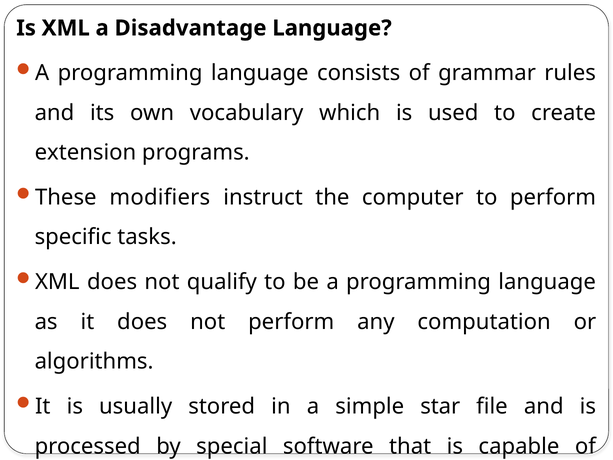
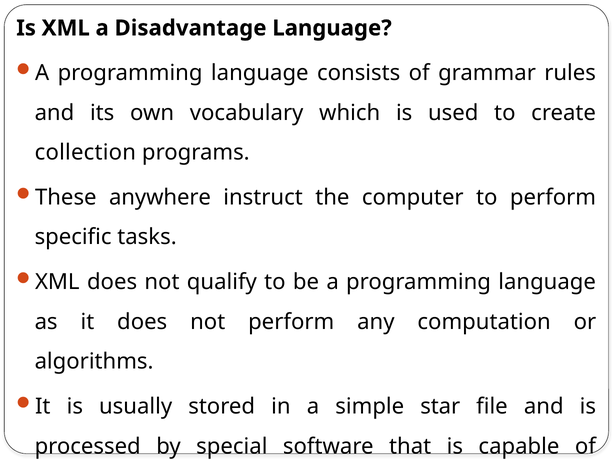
extension: extension -> collection
modifiers: modifiers -> anywhere
